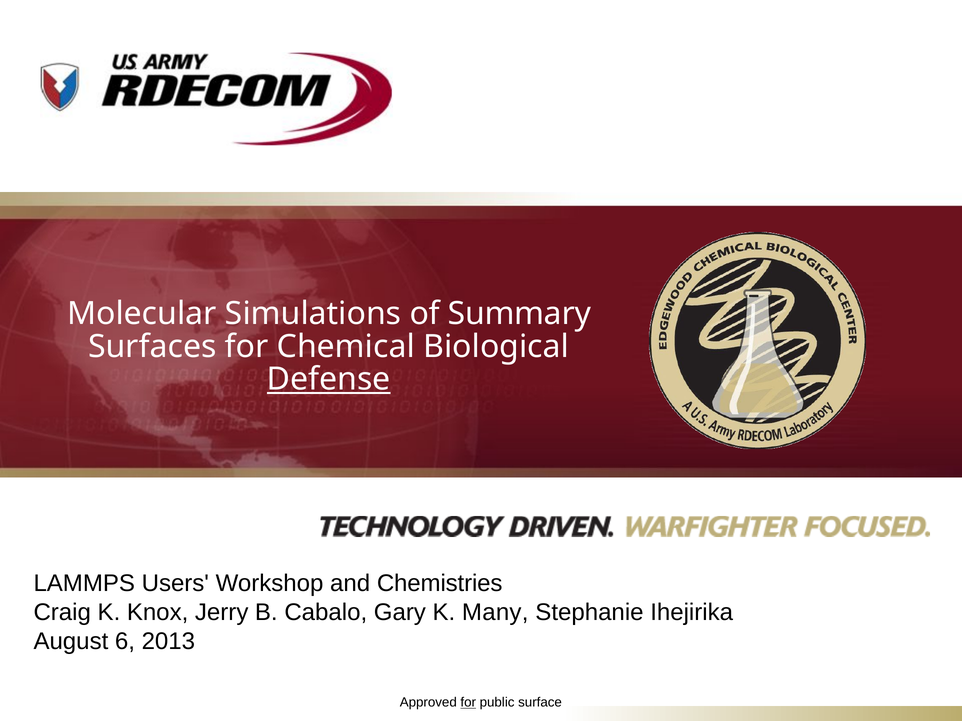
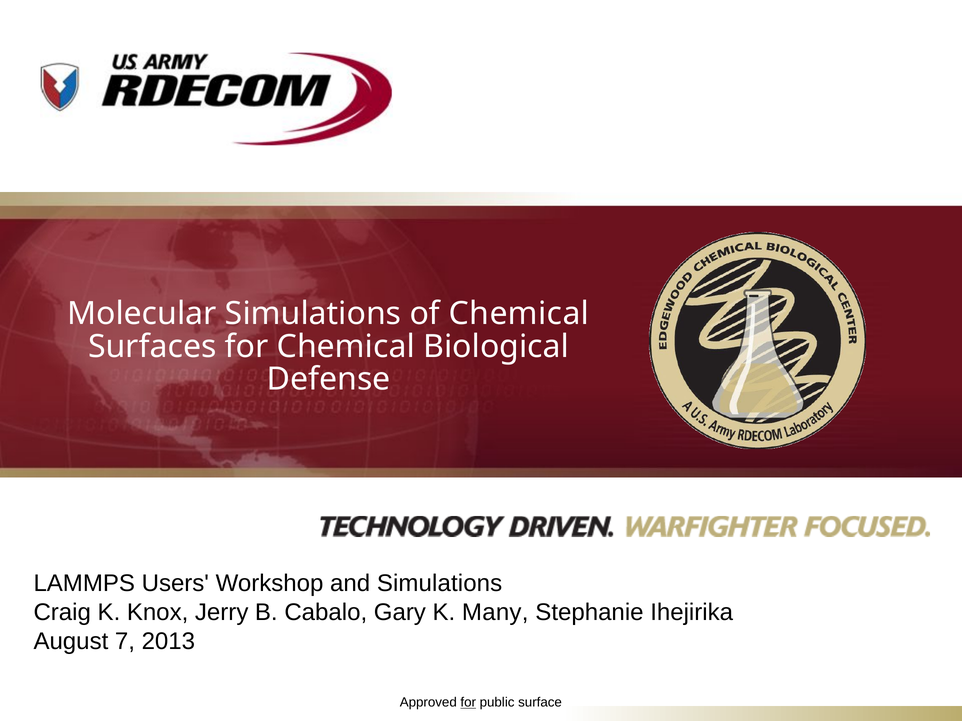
of Summary: Summary -> Chemical
Defense underline: present -> none
and Chemistries: Chemistries -> Simulations
6: 6 -> 7
